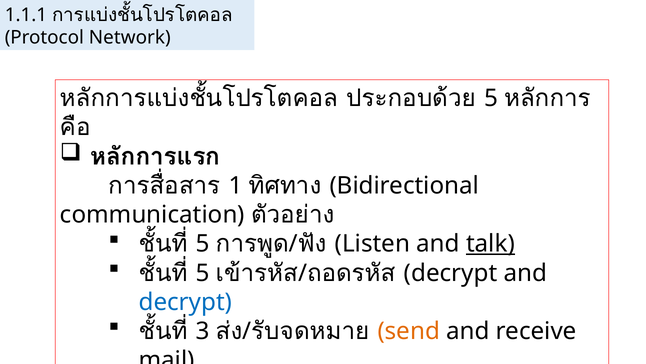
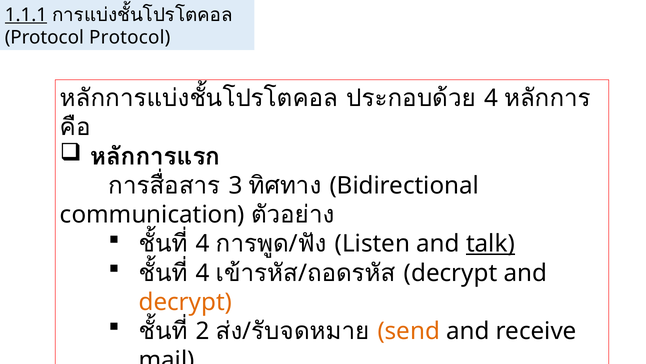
1.1.1 underline: none -> present
Protocol Network: Network -> Protocol
5 at (491, 98): 5 -> 4
1: 1 -> 3
5 at (203, 244): 5 -> 4
5 at (203, 273): 5 -> 4
decrypt at (185, 302) colour: blue -> orange
3: 3 -> 2
